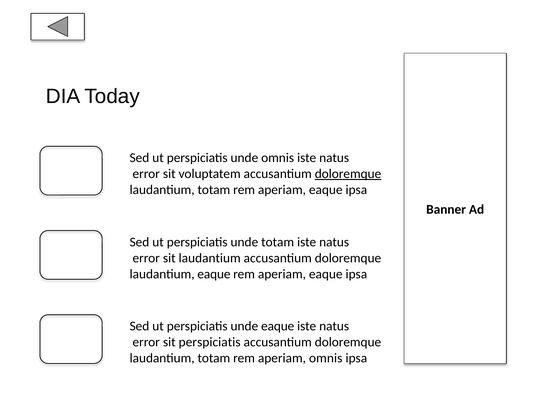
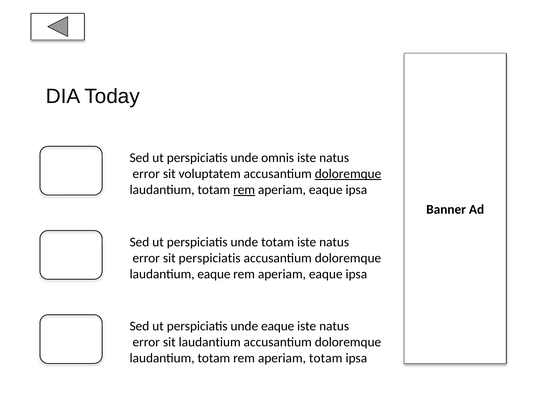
rem at (244, 190) underline: none -> present
sit laudantium: laudantium -> perspiciatis
sit perspiciatis: perspiciatis -> laudantium
aperiam omnis: omnis -> totam
